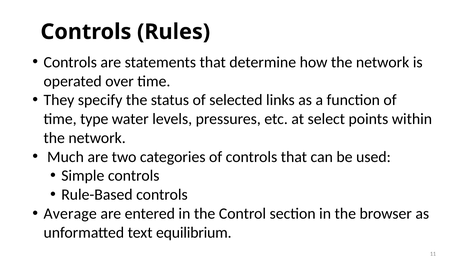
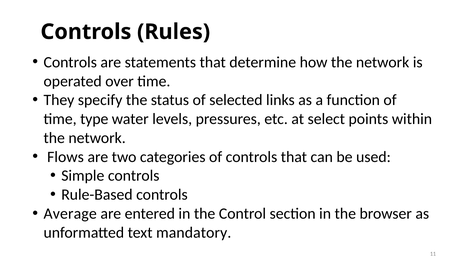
Much: Much -> Flows
equilibrium: equilibrium -> mandatory
